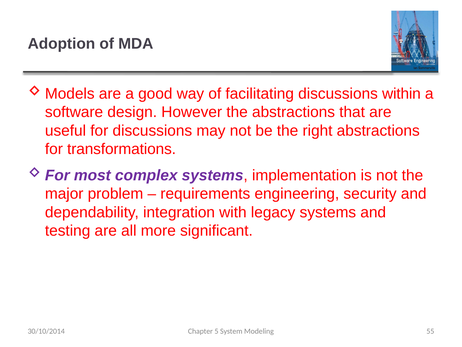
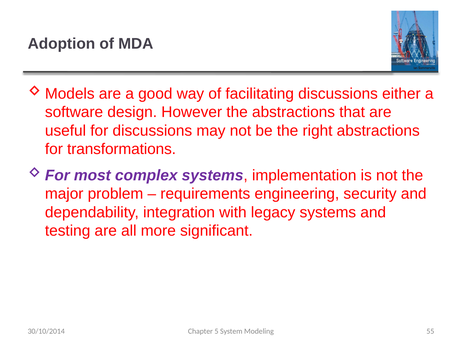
within: within -> either
